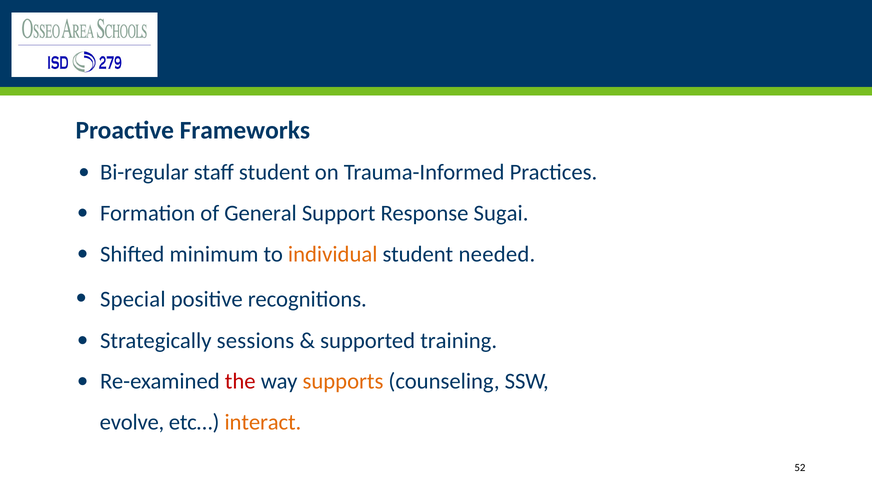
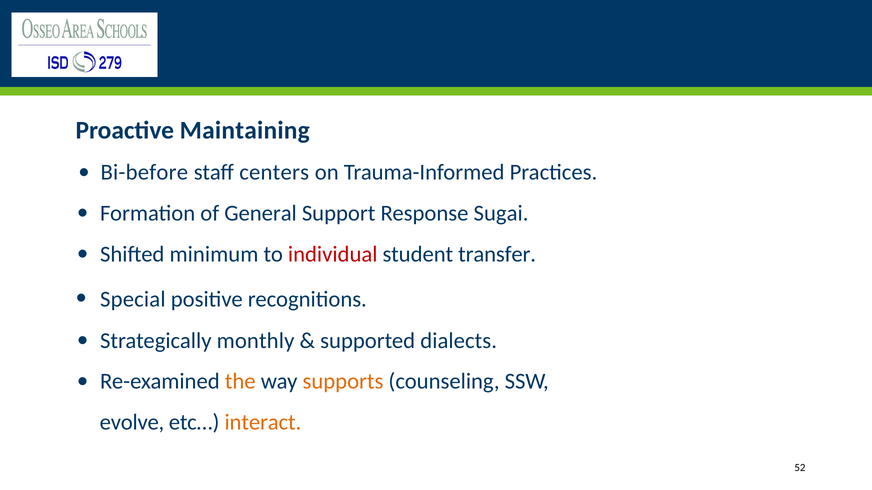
Frameworks: Frameworks -> Maintaining
Bi-regular: Bi-regular -> Bi-before
staff student: student -> centers
individual colour: orange -> red
needed: needed -> transfer
sessions: sessions -> monthly
training: training -> dialects
the colour: red -> orange
